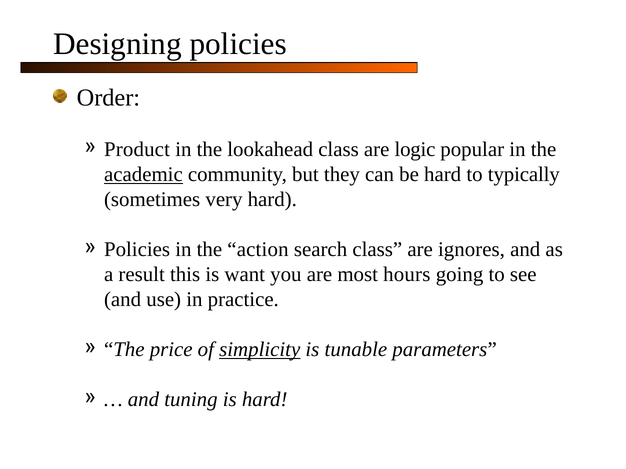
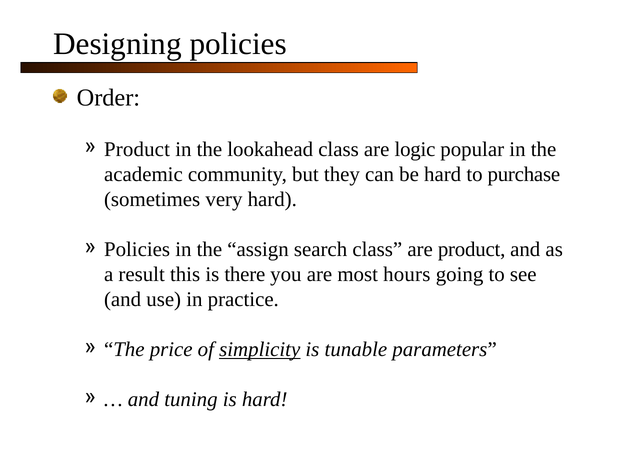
academic underline: present -> none
typically: typically -> purchase
action: action -> assign
are ignores: ignores -> product
want: want -> there
